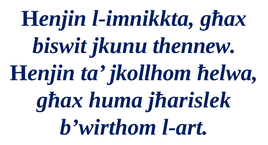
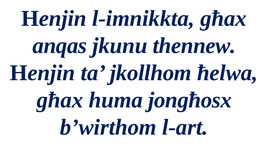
biswit: biswit -> anqas
jħarislek: jħarislek -> jongħosx
